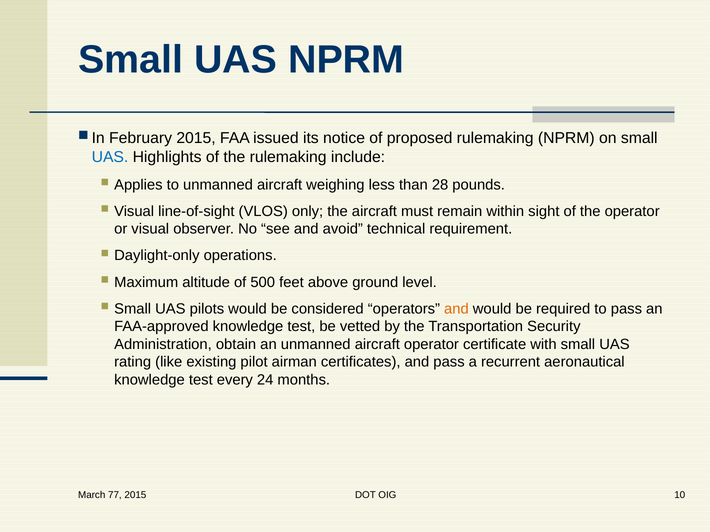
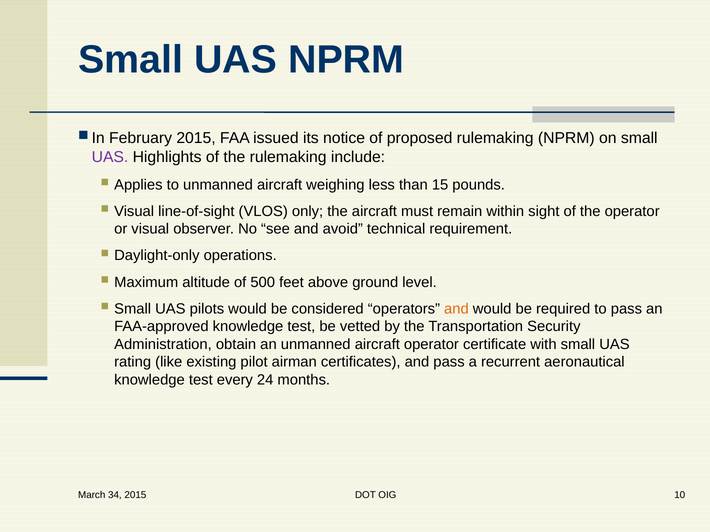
UAS at (110, 157) colour: blue -> purple
28: 28 -> 15
77: 77 -> 34
